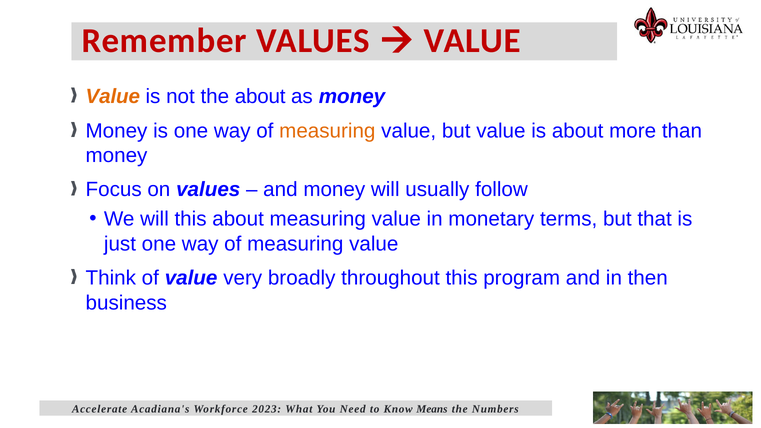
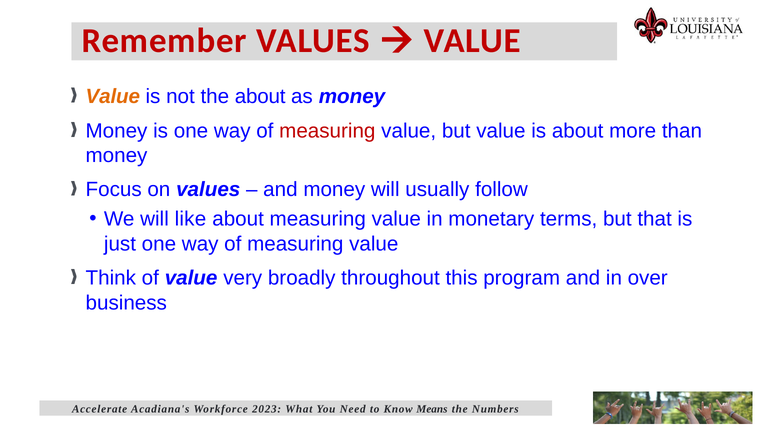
measuring at (327, 131) colour: orange -> red
will this: this -> like
then: then -> over
